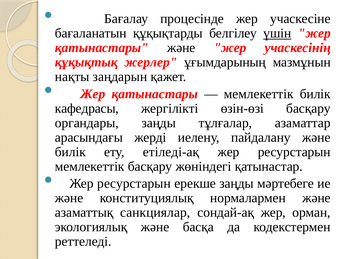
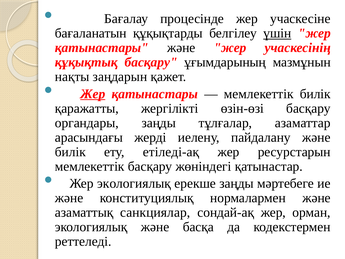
құқықтық жерлер: жерлер -> басқару
Жер at (93, 94) underline: none -> present
кафедрасы: кафедрасы -> қаражатты
ресурстарын at (134, 183): ресурстарын -> экологиялық
